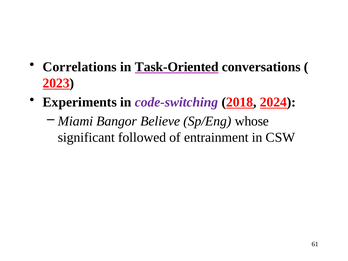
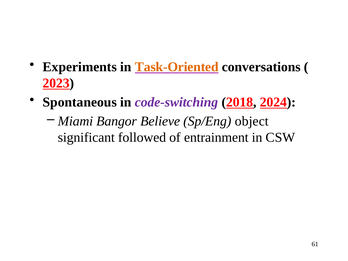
Correlations: Correlations -> Experiments
Task-Oriented colour: black -> orange
Experiments: Experiments -> Spontaneous
whose: whose -> object
